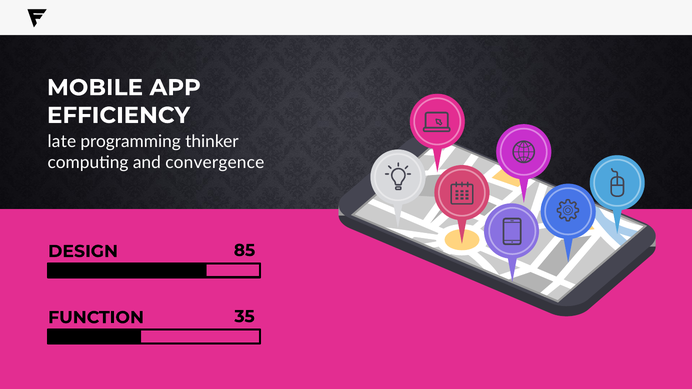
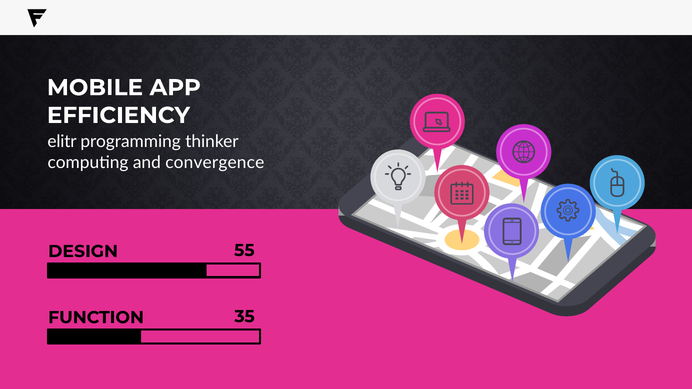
late: late -> elitr
85: 85 -> 55
